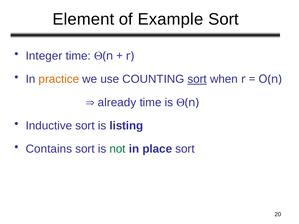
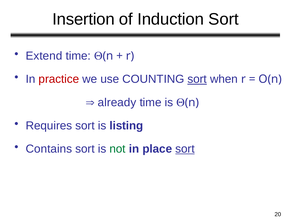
Element: Element -> Insertion
Example: Example -> Induction
Integer: Integer -> Extend
practice colour: orange -> red
Inductive: Inductive -> Requires
sort at (185, 149) underline: none -> present
